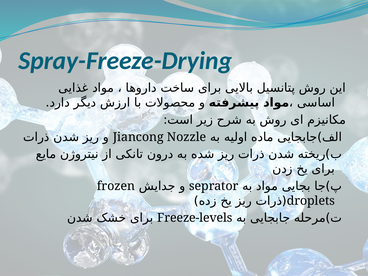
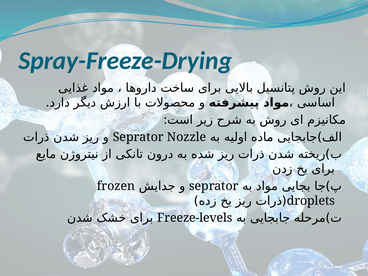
Jiancong at (138, 137): Jiancong -> Seprator
